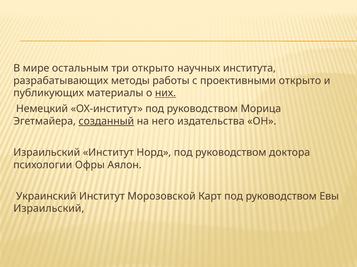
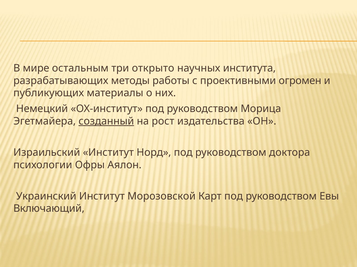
проективными открыто: открыто -> огромен
них underline: present -> none
него: него -> рост
Израильский at (49, 209): Израильский -> Включающий
